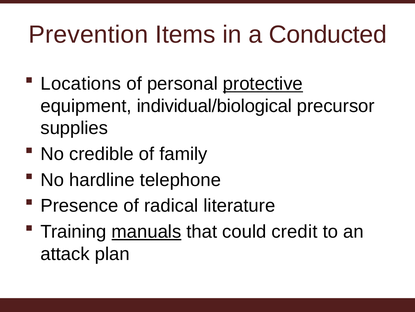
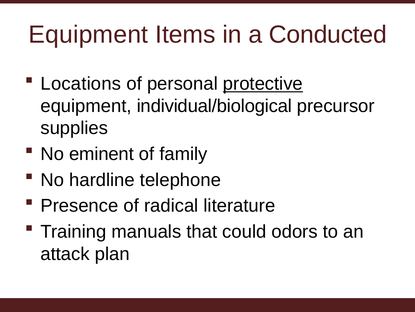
Prevention at (88, 35): Prevention -> Equipment
credible: credible -> eminent
manuals underline: present -> none
credit: credit -> odors
